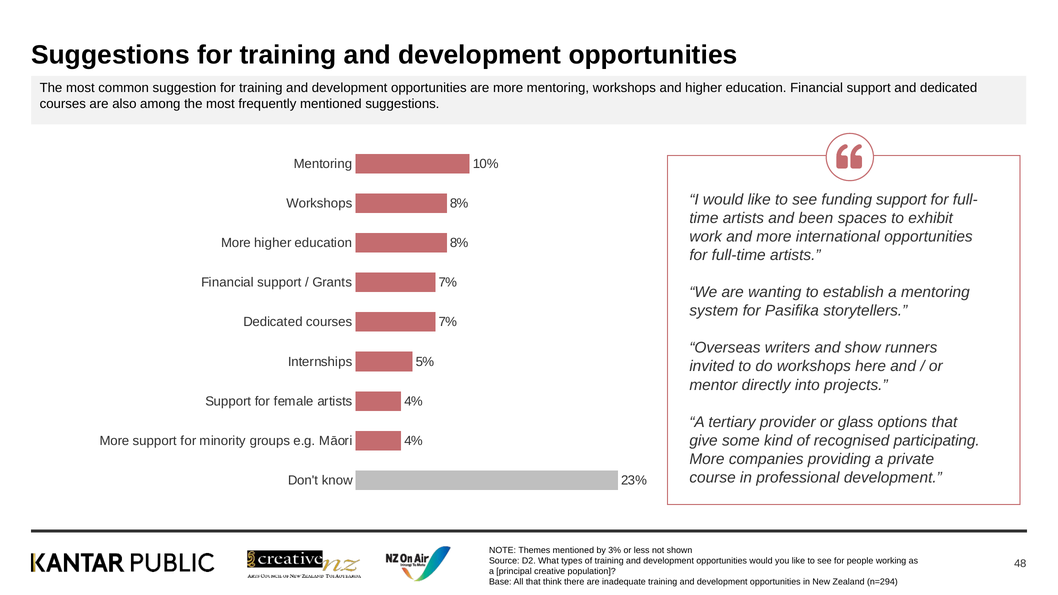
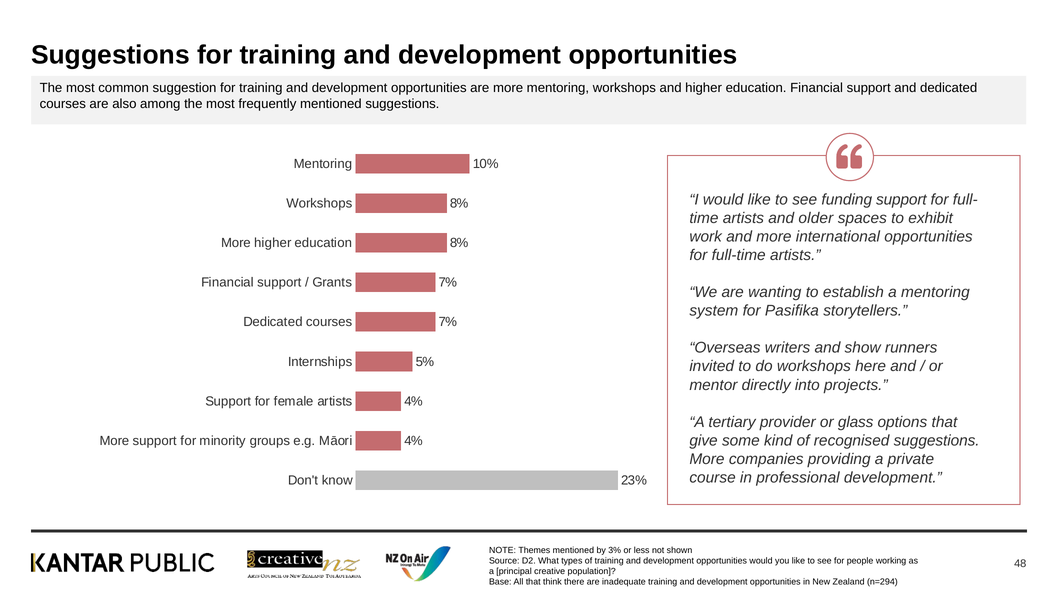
been: been -> older
recognised participating: participating -> suggestions
